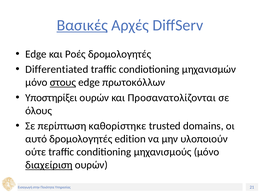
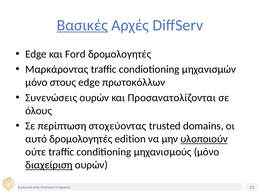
Ροές: Ροές -> Ford
Differentiated: Differentiated -> Μαρκάροντας
στους underline: present -> none
Υποστηρίξει: Υποστηρίξει -> Συνενώσεις
καθορίστηκε: καθορίστηκε -> στοχεύοντας
υλοποιούν underline: none -> present
